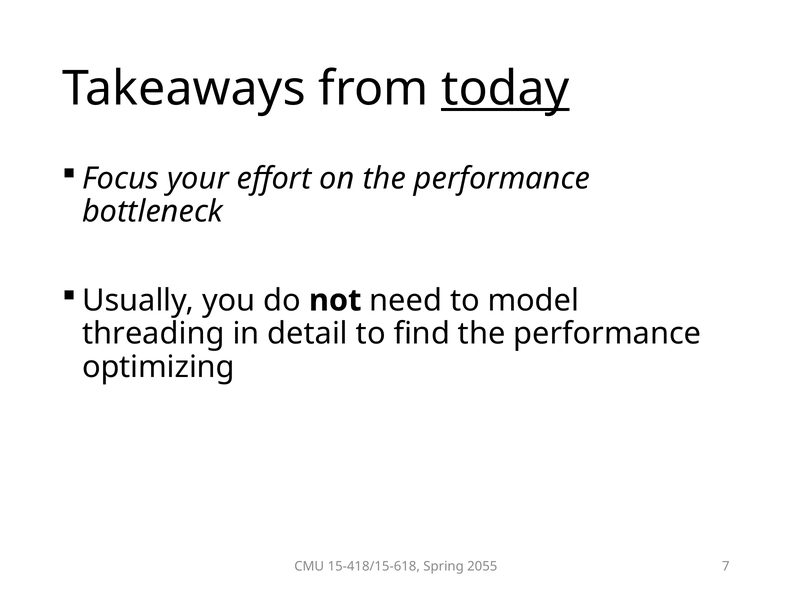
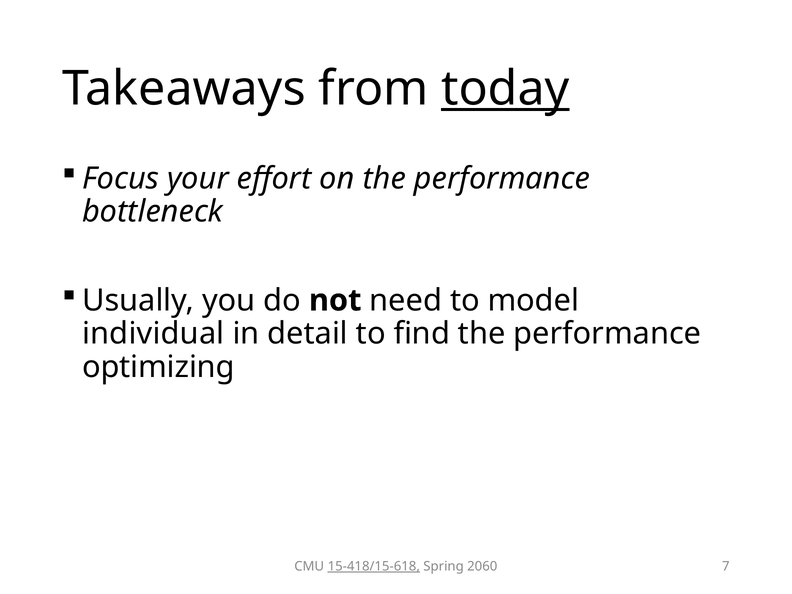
threading: threading -> individual
15-418/15-618 underline: none -> present
2055: 2055 -> 2060
